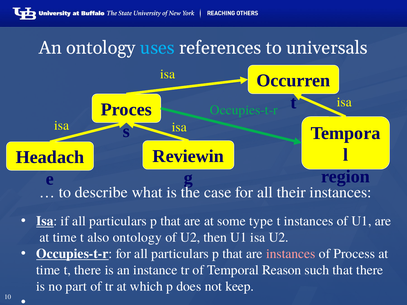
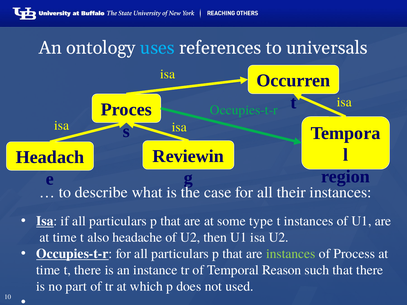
also ontology: ontology -> headache
instances at (291, 254) colour: pink -> light green
keep: keep -> used
